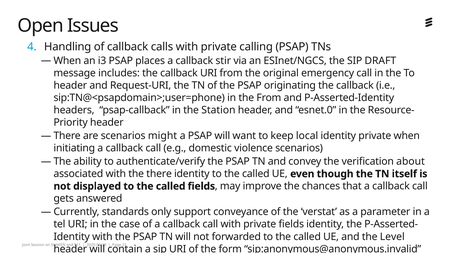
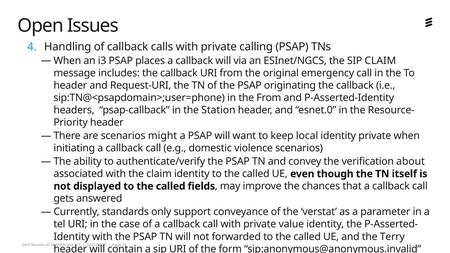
callback stir: stir -> will
SIP DRAFT: DRAFT -> CLAIM
the there: there -> claim
private fields: fields -> value
Level: Level -> Terry
